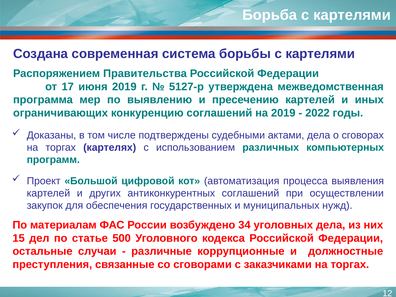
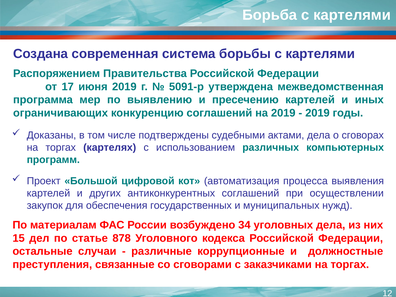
5127-р: 5127-р -> 5091-р
2022 at (317, 113): 2022 -> 2019
500: 500 -> 878
